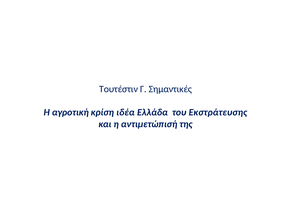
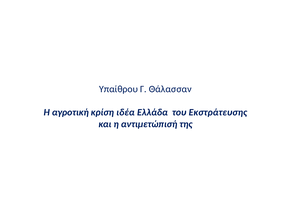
Τουτέστιν: Τουτέστιν -> Υπαίθρου
Σημαντικές: Σημαντικές -> Θάλασσαν
